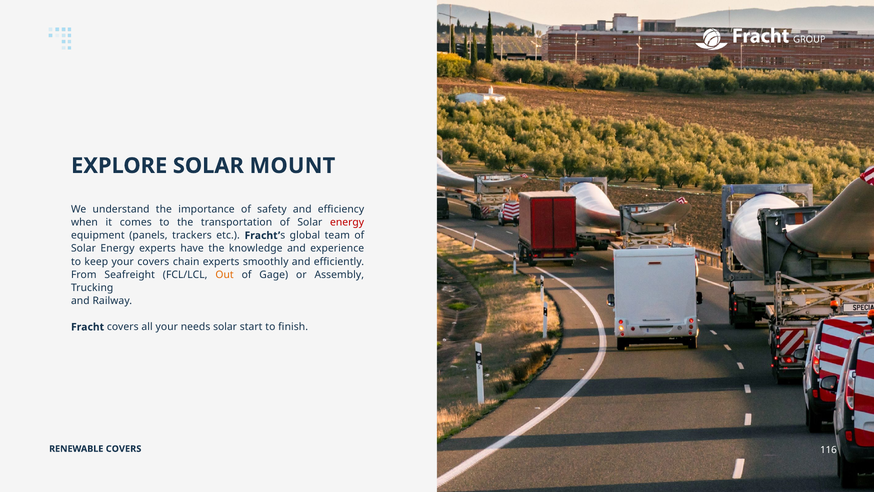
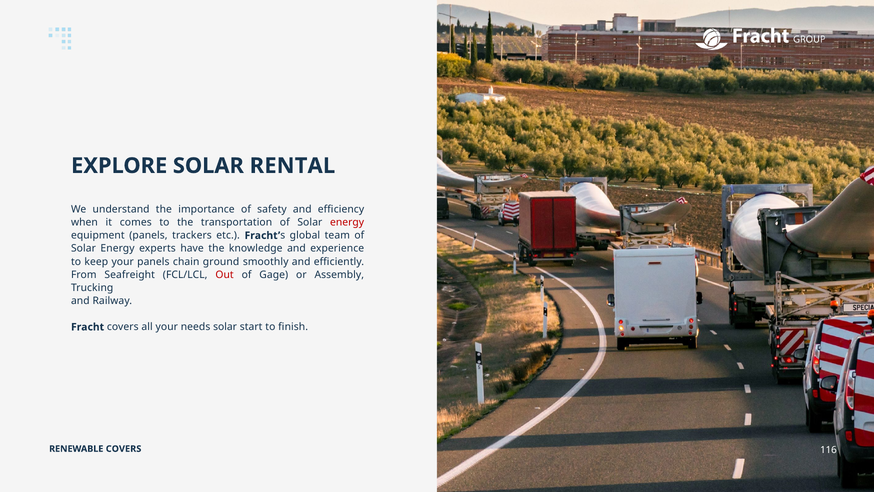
MOUNT: MOUNT -> RENTAL
your covers: covers -> panels
chain experts: experts -> ground
Out colour: orange -> red
